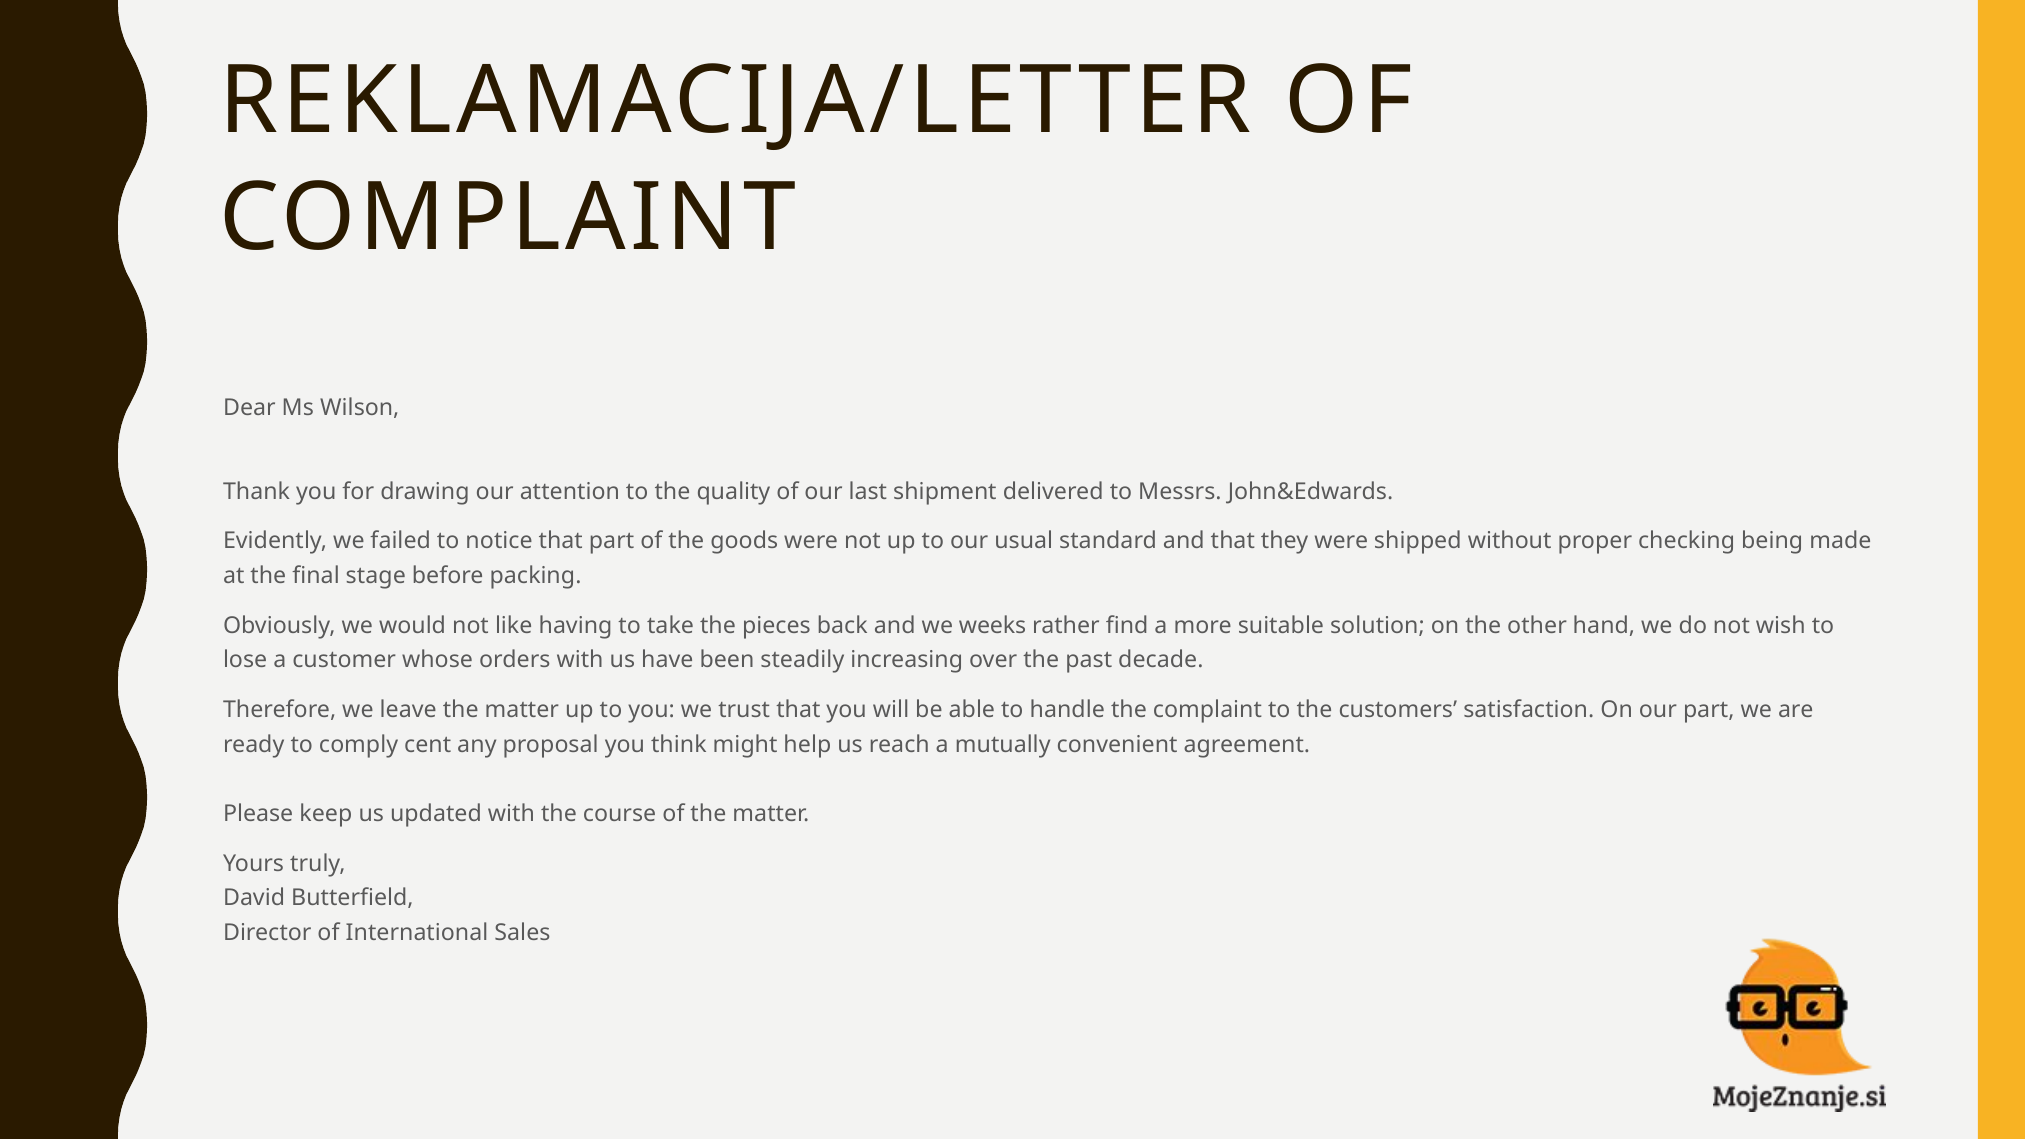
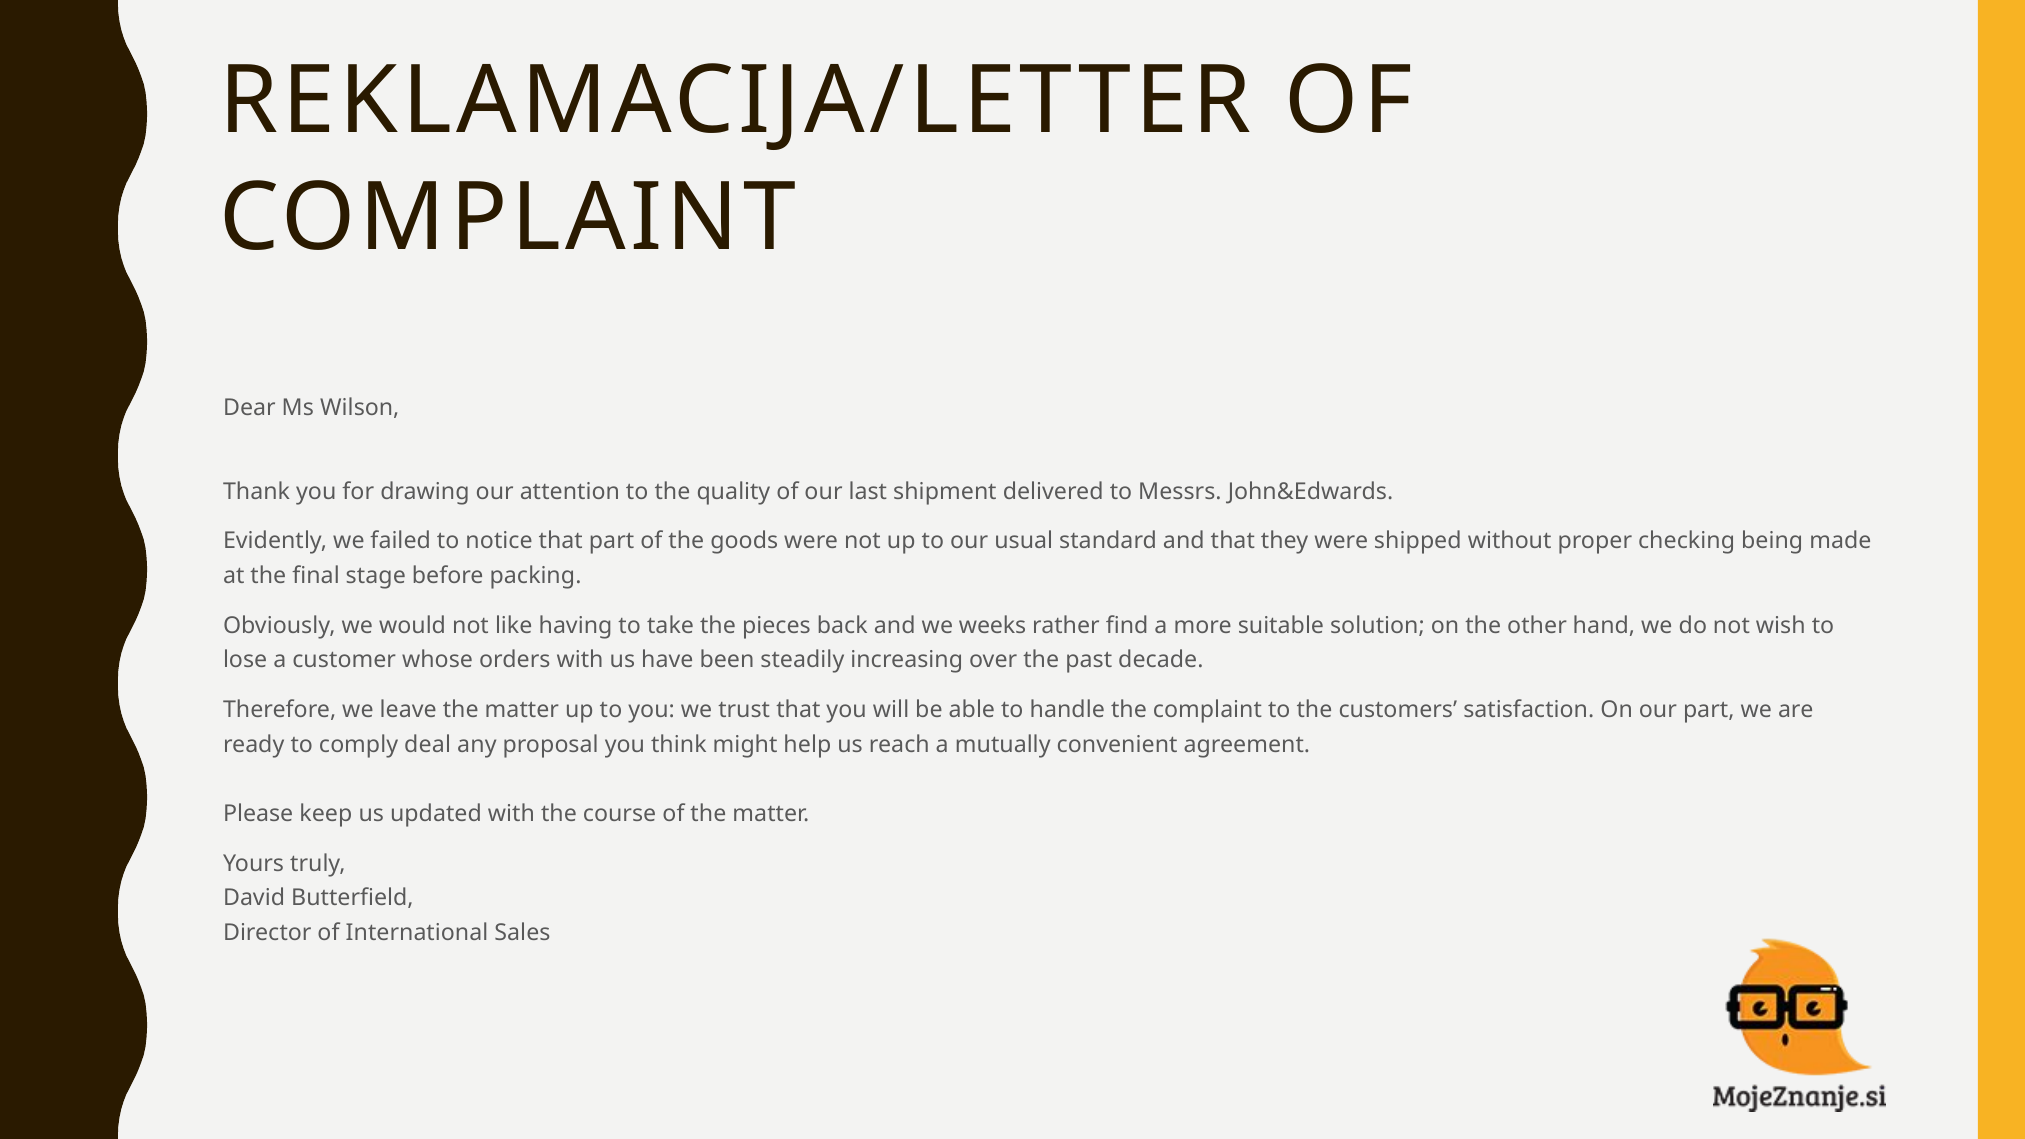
cent: cent -> deal
